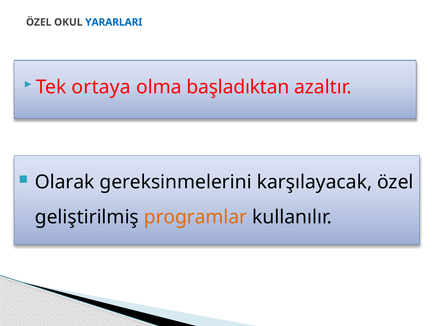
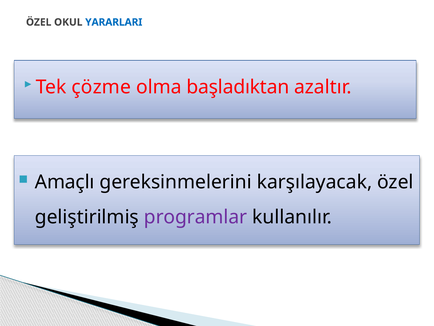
ortaya: ortaya -> çözme
Olarak: Olarak -> Amaçlı
programlar colour: orange -> purple
